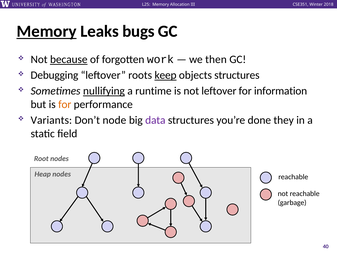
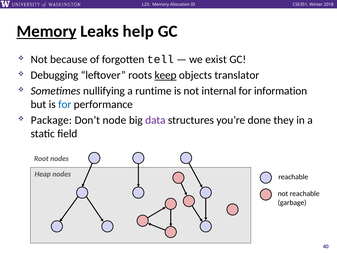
bugs: bugs -> help
because underline: present -> none
work: work -> tell
then: then -> exist
objects structures: structures -> translator
nullifying underline: present -> none
not leftover: leftover -> internal
for at (65, 104) colour: orange -> blue
Variants: Variants -> Package
